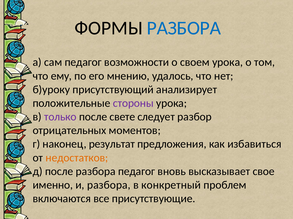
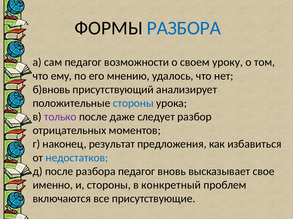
своем урока: урока -> уроку
б)уроку: б)уроку -> б)вновь
стороны at (133, 103) colour: purple -> blue
свете: свете -> даже
недостатков colour: orange -> blue
и разбора: разбора -> стороны
